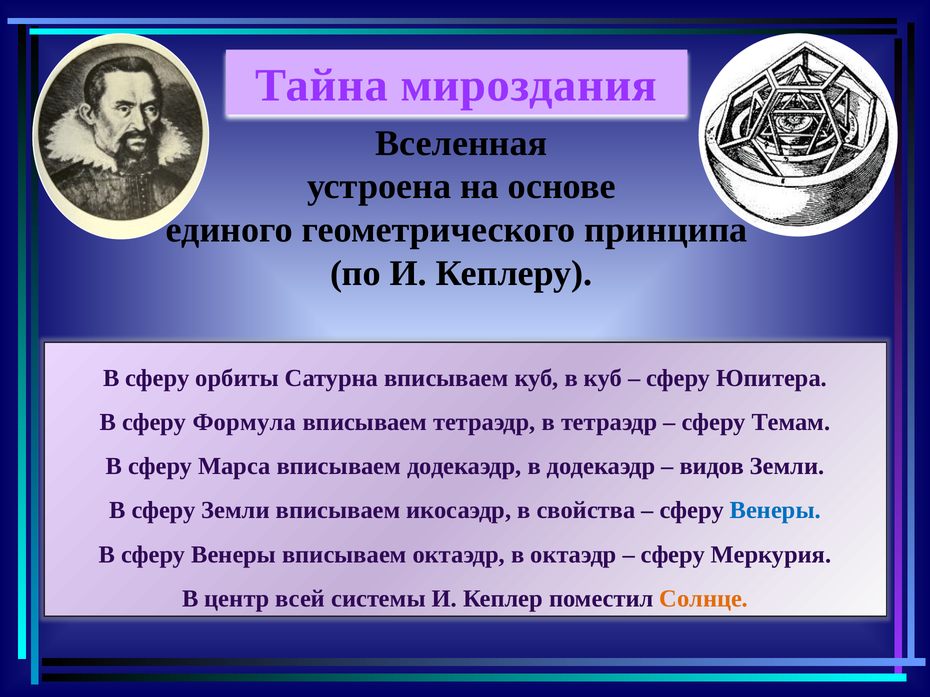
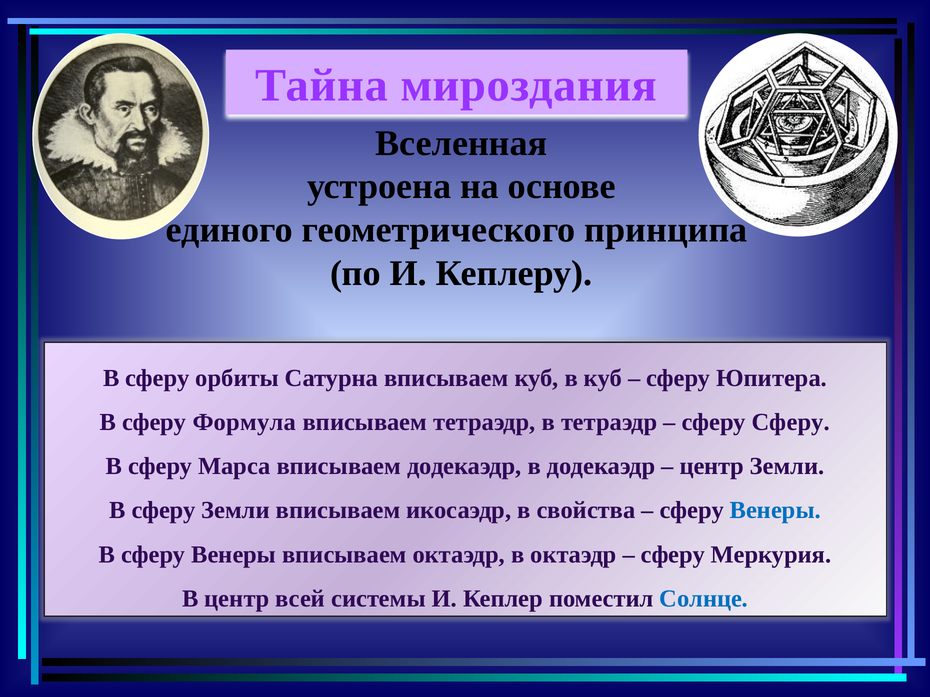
сферу Темам: Темам -> Сферу
видов at (712, 467): видов -> центр
Солнце colour: orange -> blue
